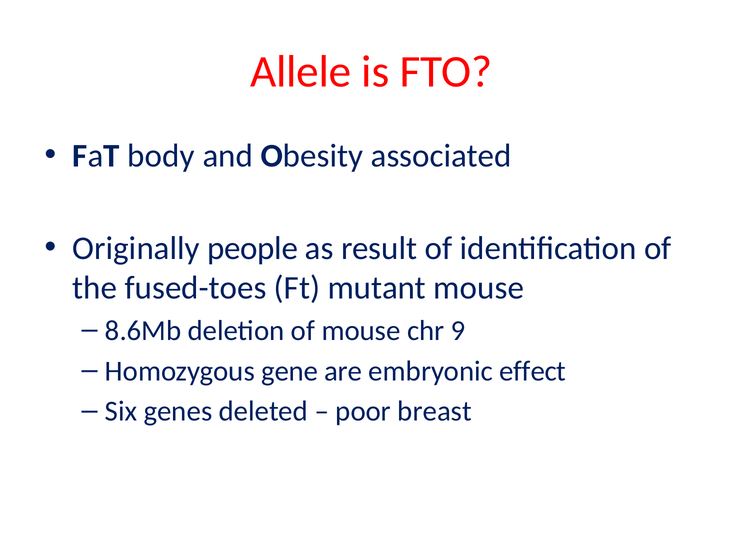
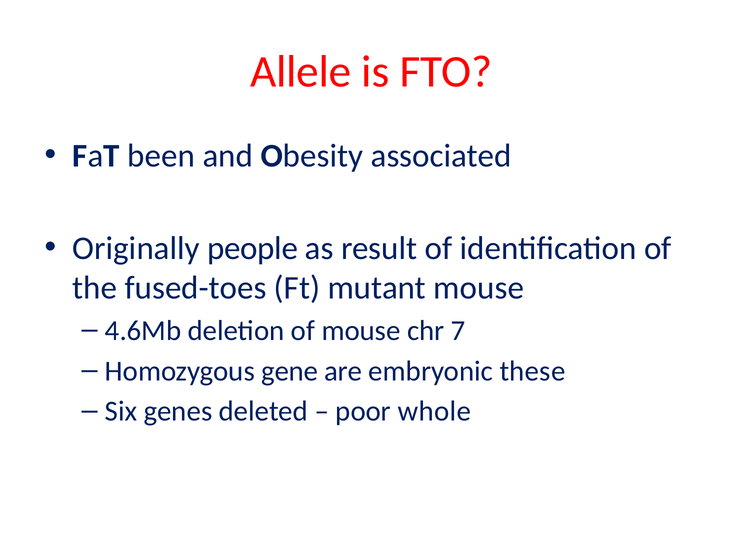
body: body -> been
8.6Mb: 8.6Mb -> 4.6Mb
9: 9 -> 7
effect: effect -> these
breast: breast -> whole
